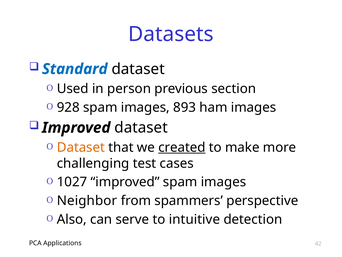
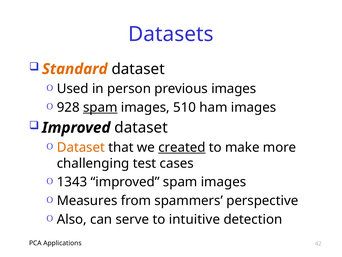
Standard colour: blue -> orange
previous section: section -> images
spam at (100, 107) underline: none -> present
893: 893 -> 510
1027: 1027 -> 1343
Neighbor: Neighbor -> Measures
